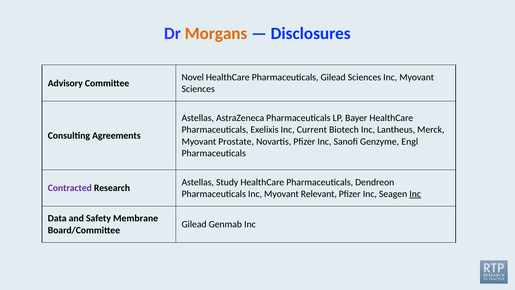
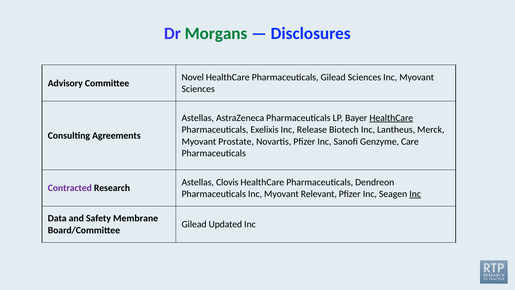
Morgans colour: orange -> green
HealthCare at (391, 118) underline: none -> present
Current: Current -> Release
Engl: Engl -> Care
Study: Study -> Clovis
Genmab: Genmab -> Updated
